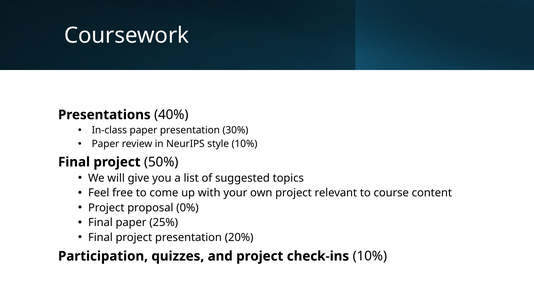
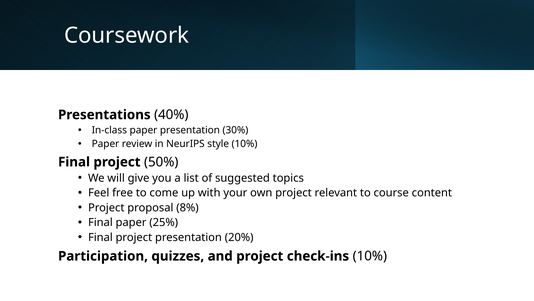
0%: 0% -> 8%
